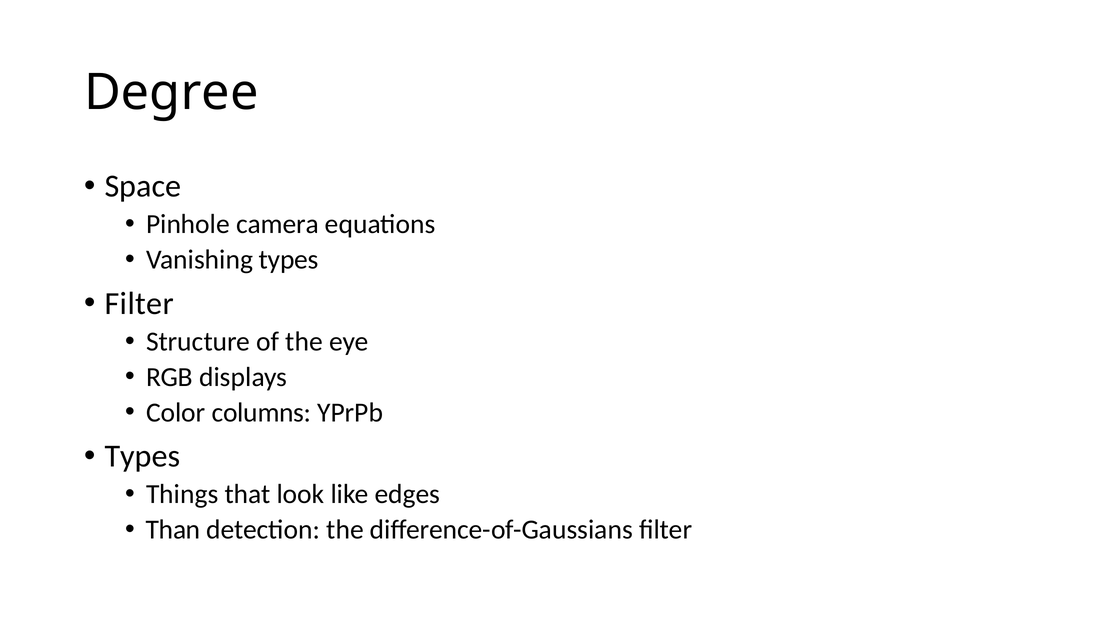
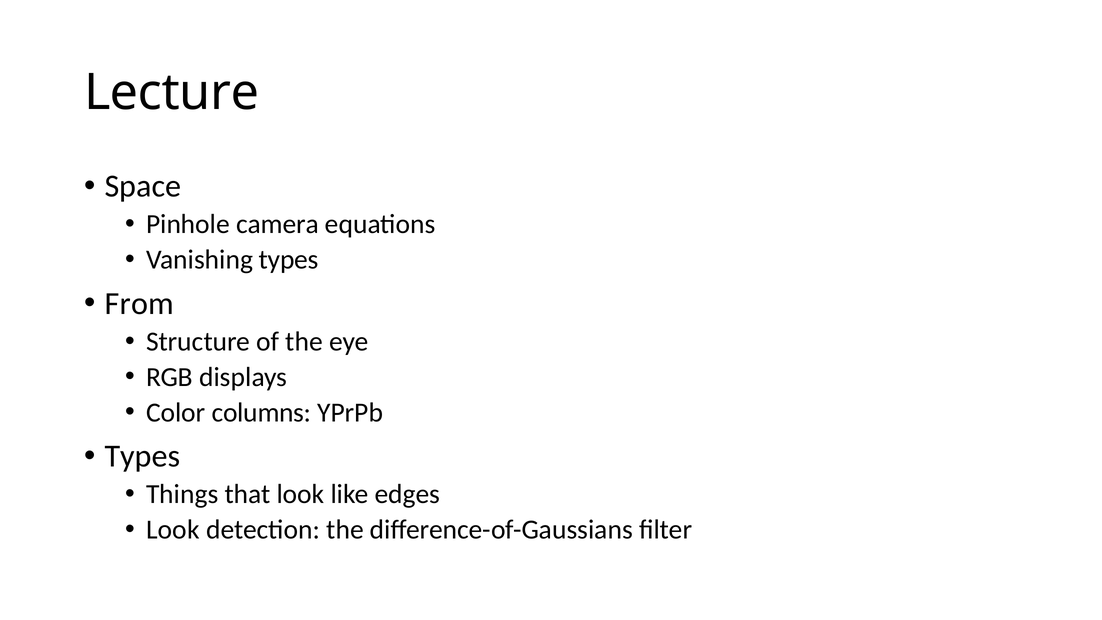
Degree: Degree -> Lecture
Filter at (139, 303): Filter -> From
Than at (173, 530): Than -> Look
